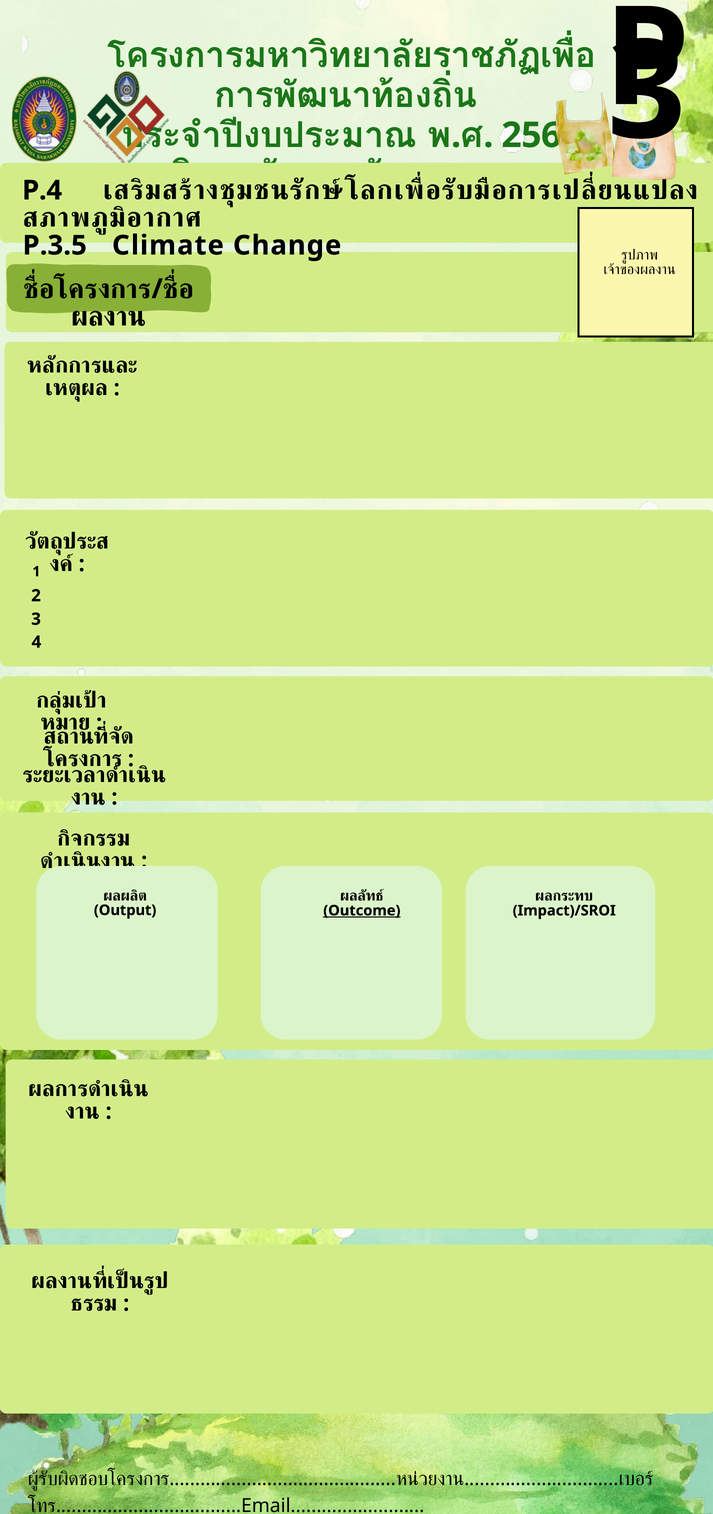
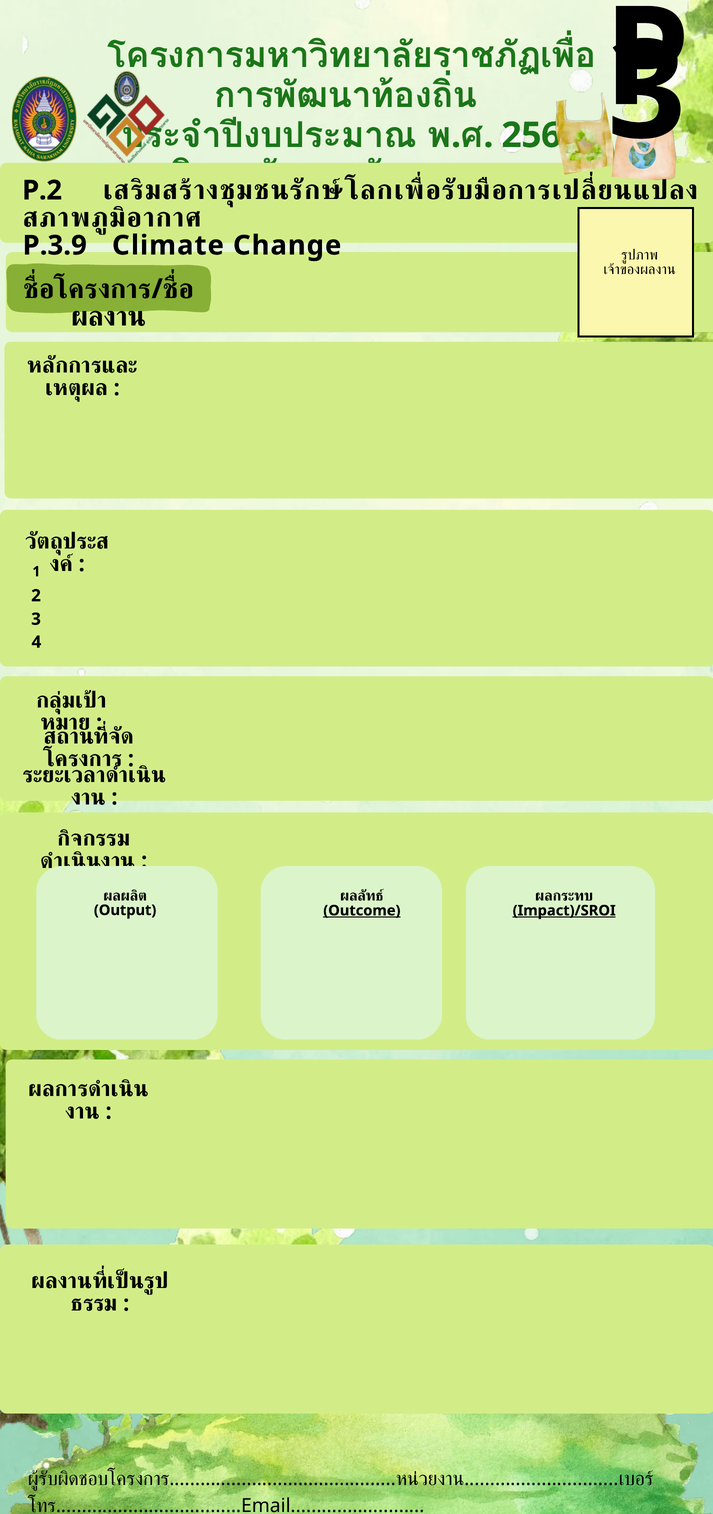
P.4: P.4 -> P.2
P.3.5: P.3.5 -> P.3.9
Impact)/SROI underline: none -> present
